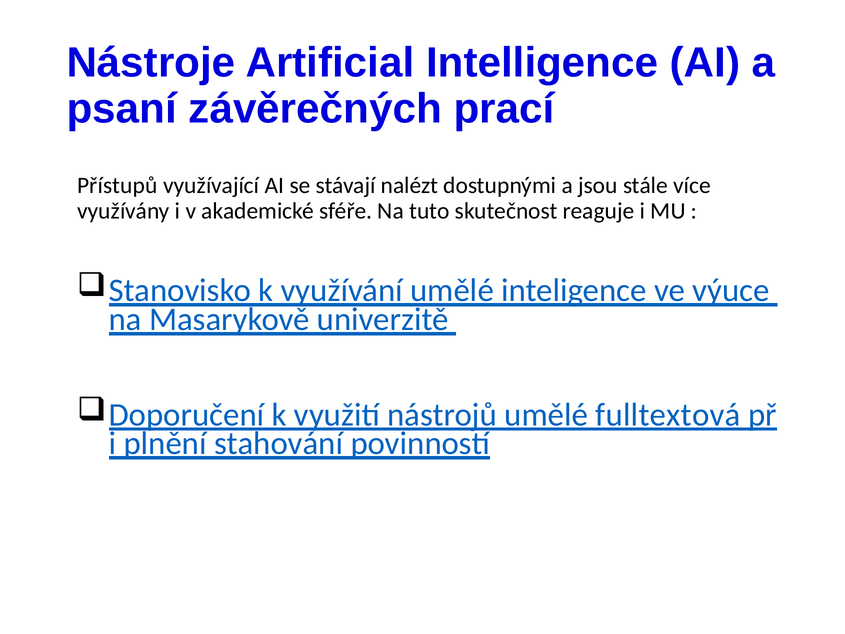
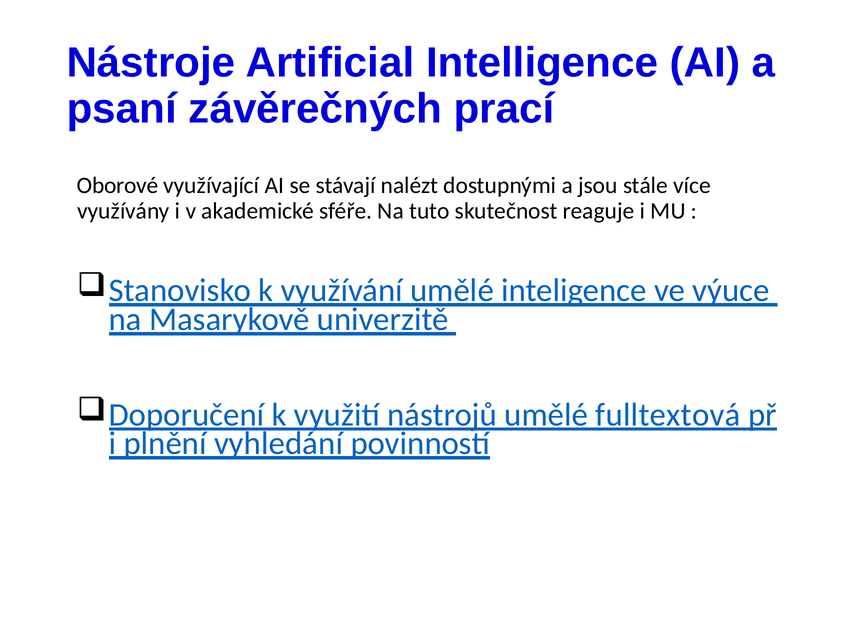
Přístupů: Přístupů -> Oborové
stahování: stahování -> vyhledání
